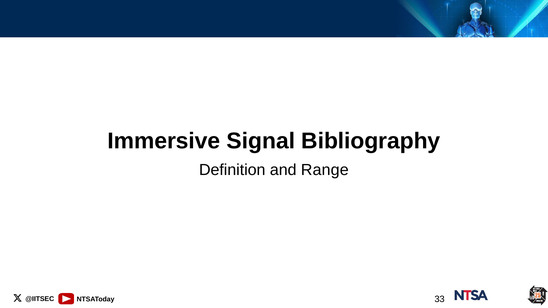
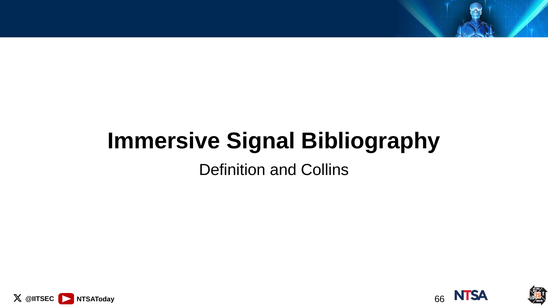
Range: Range -> Collins
33: 33 -> 66
